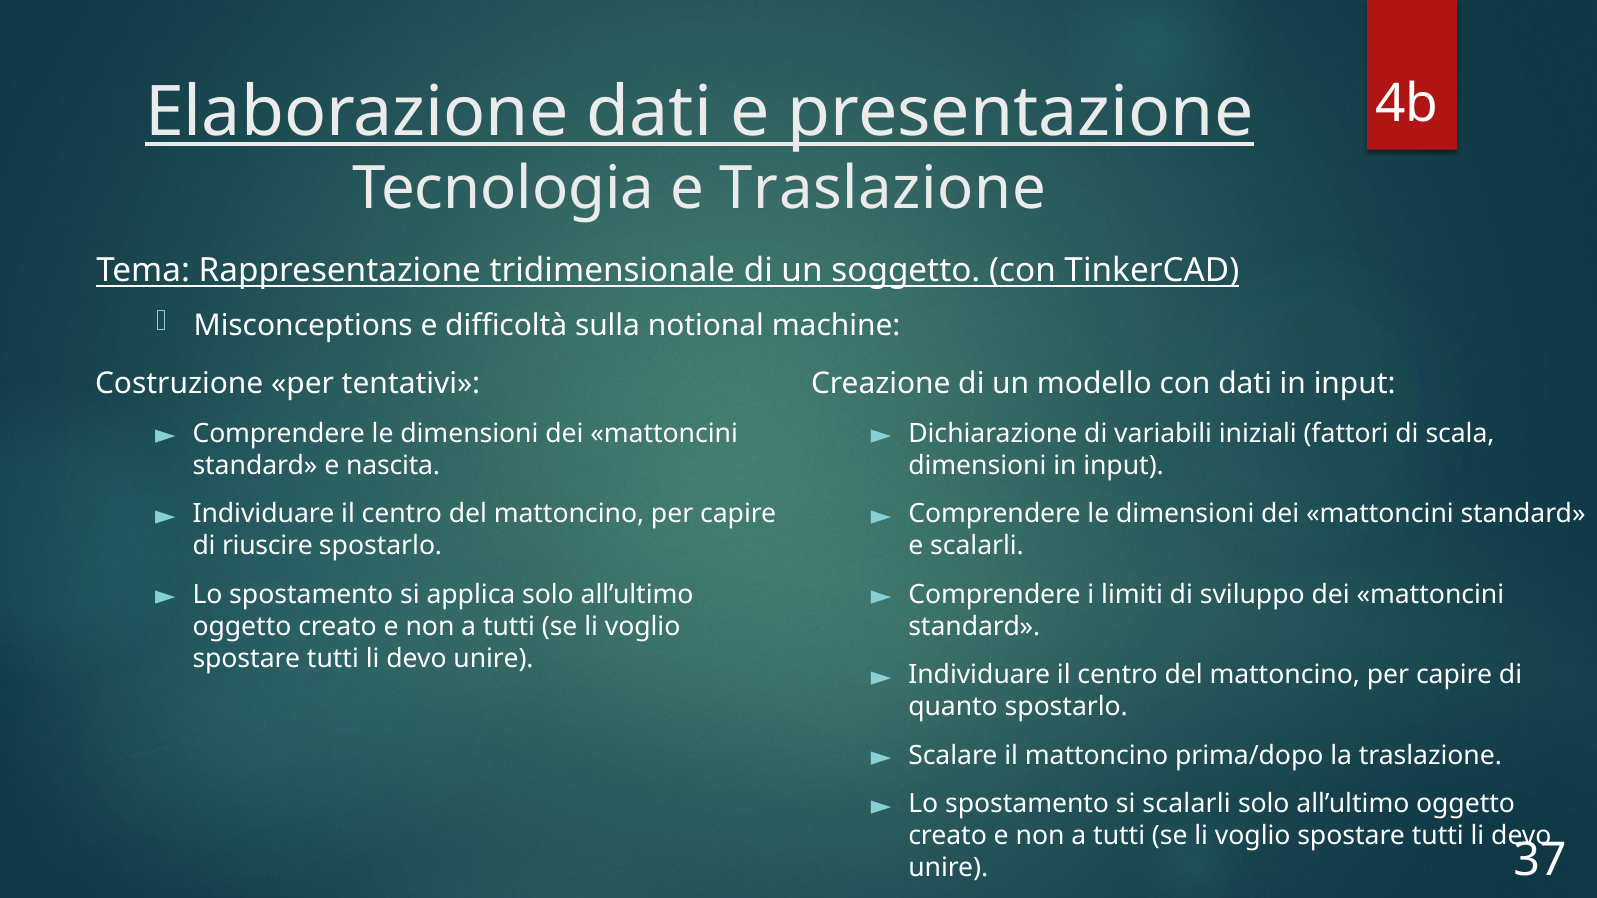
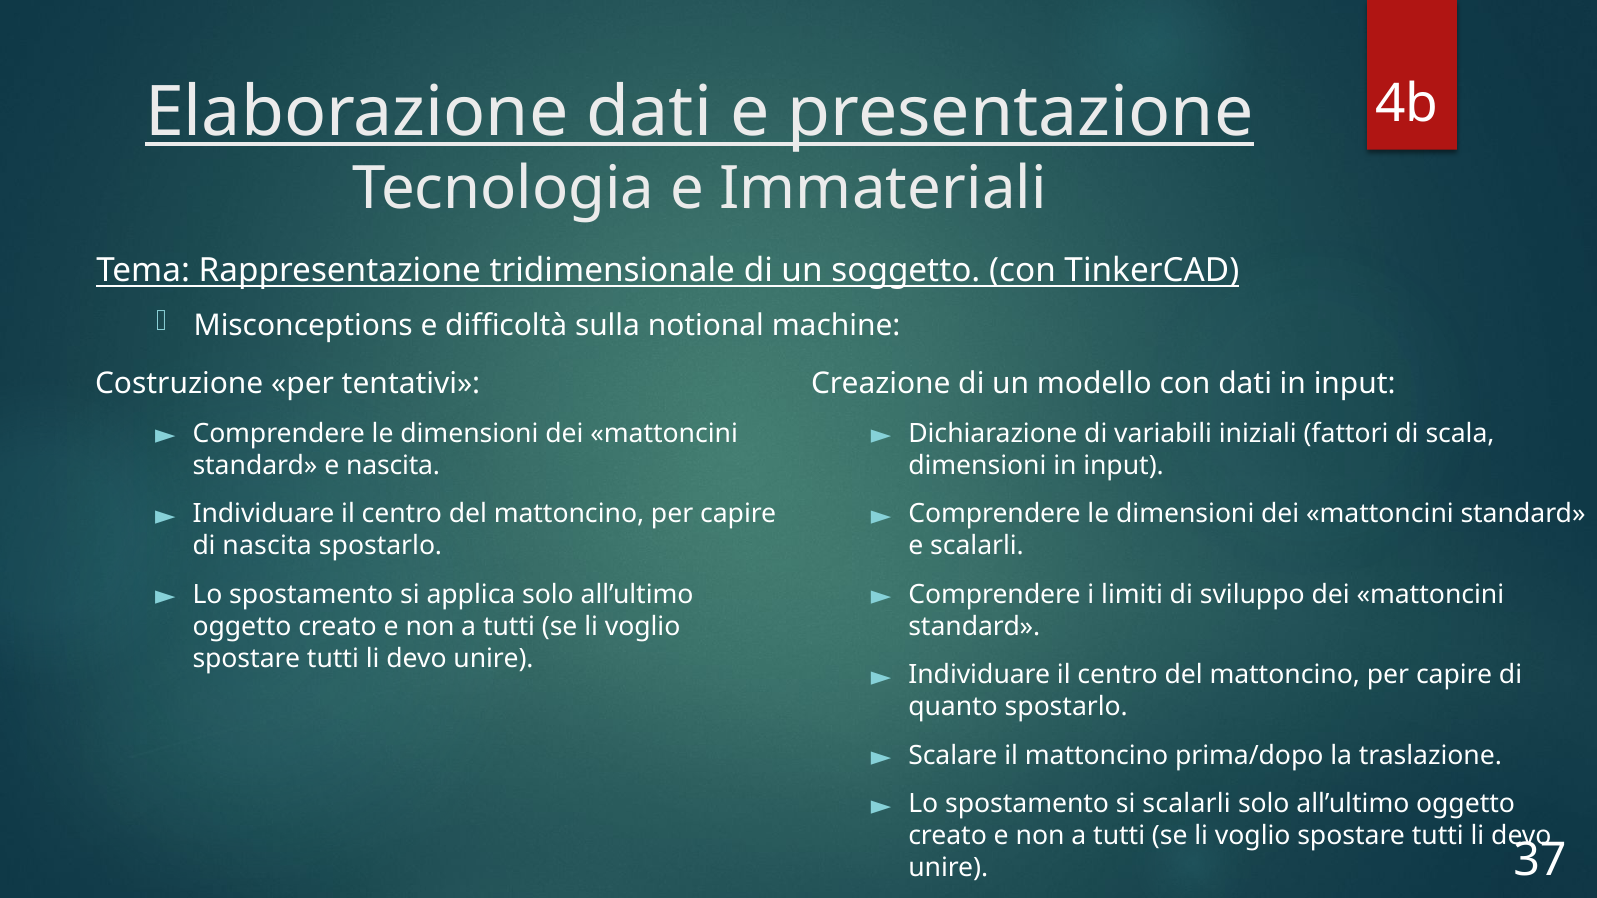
e Traslazione: Traslazione -> Immateriali
di riuscire: riuscire -> nascita
